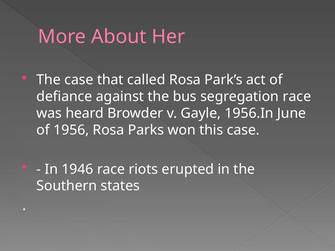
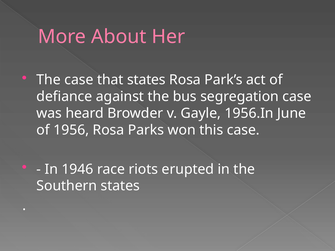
that called: called -> states
segregation race: race -> case
